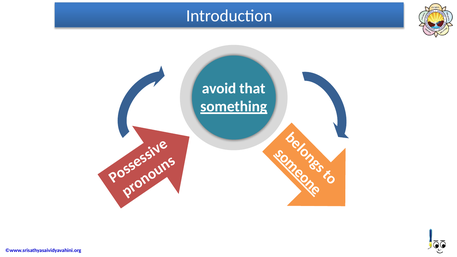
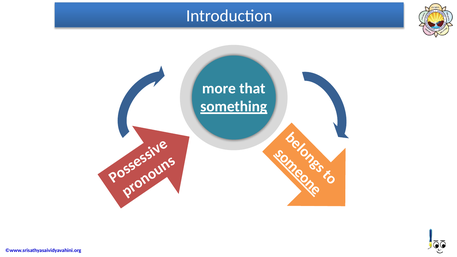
avoid: avoid -> more
